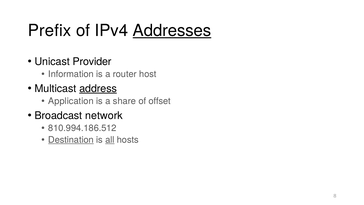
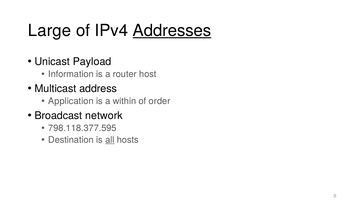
Prefix: Prefix -> Large
Provider: Provider -> Payload
address underline: present -> none
share: share -> within
offset: offset -> order
810.994.186.512: 810.994.186.512 -> 798.118.377.595
Destination underline: present -> none
